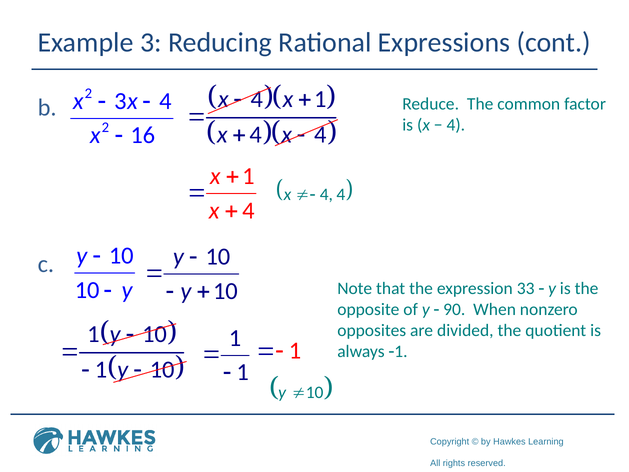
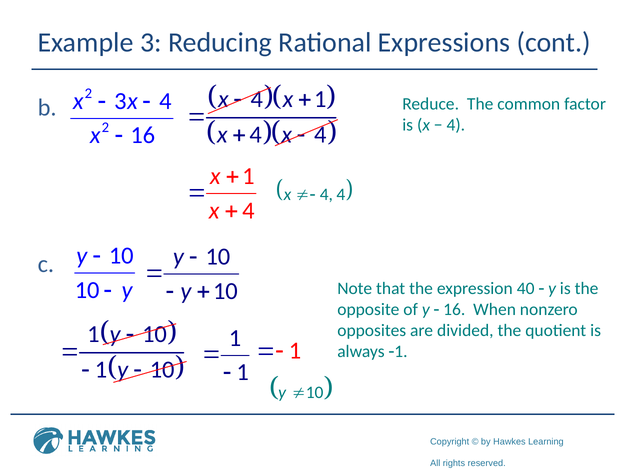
33: 33 -> 40
90 at (454, 309): 90 -> 16
